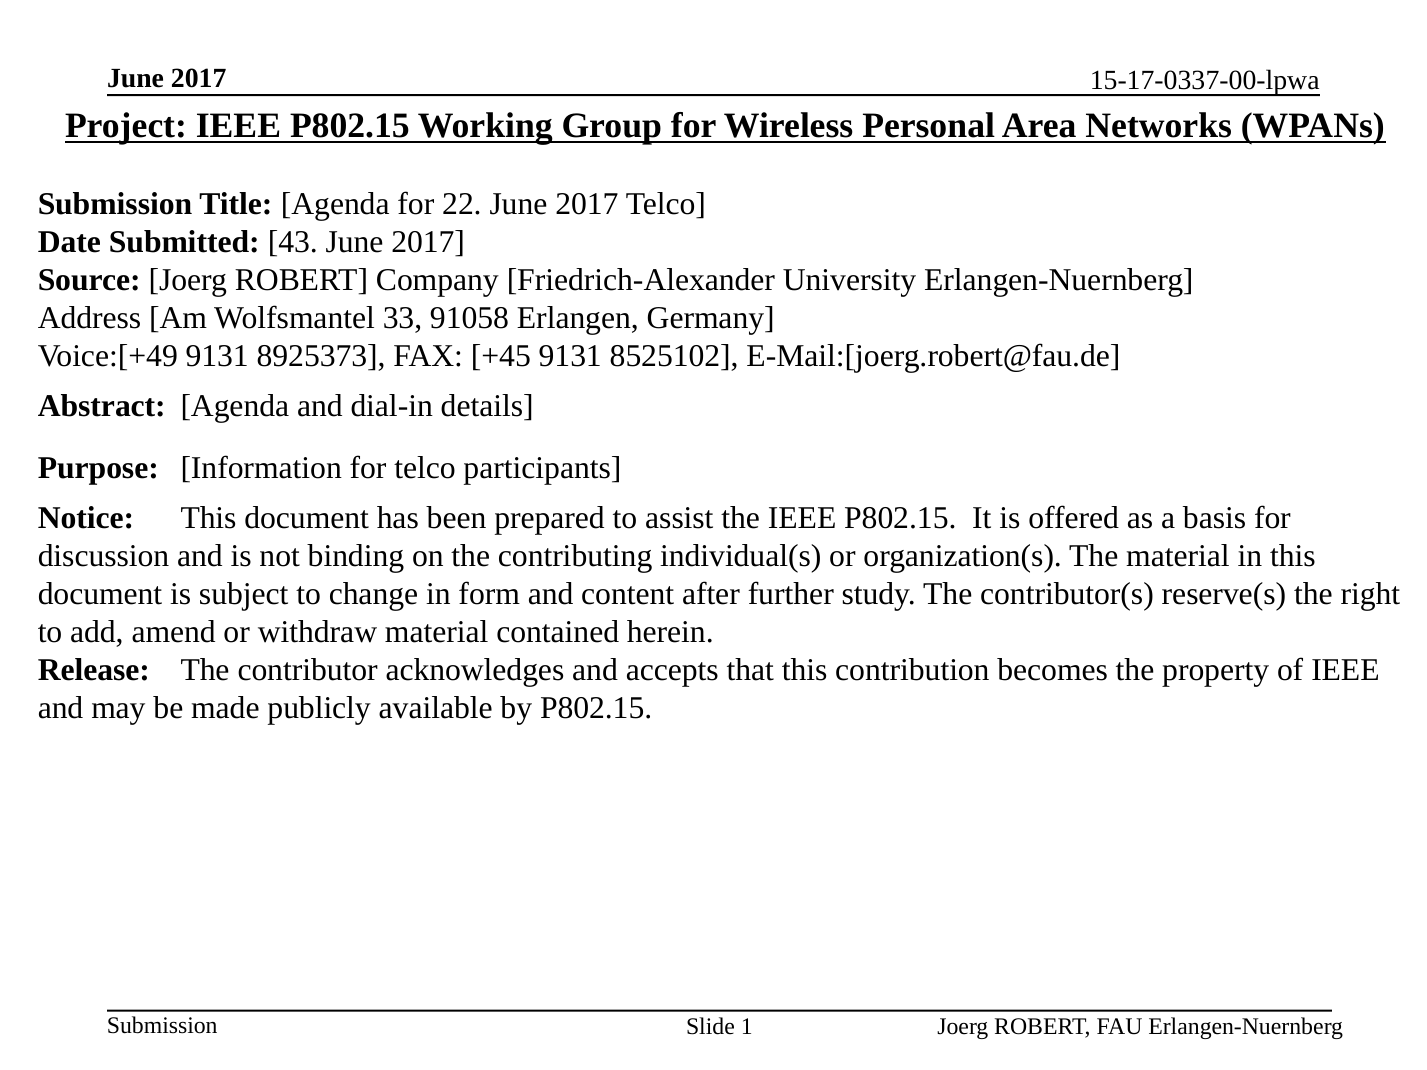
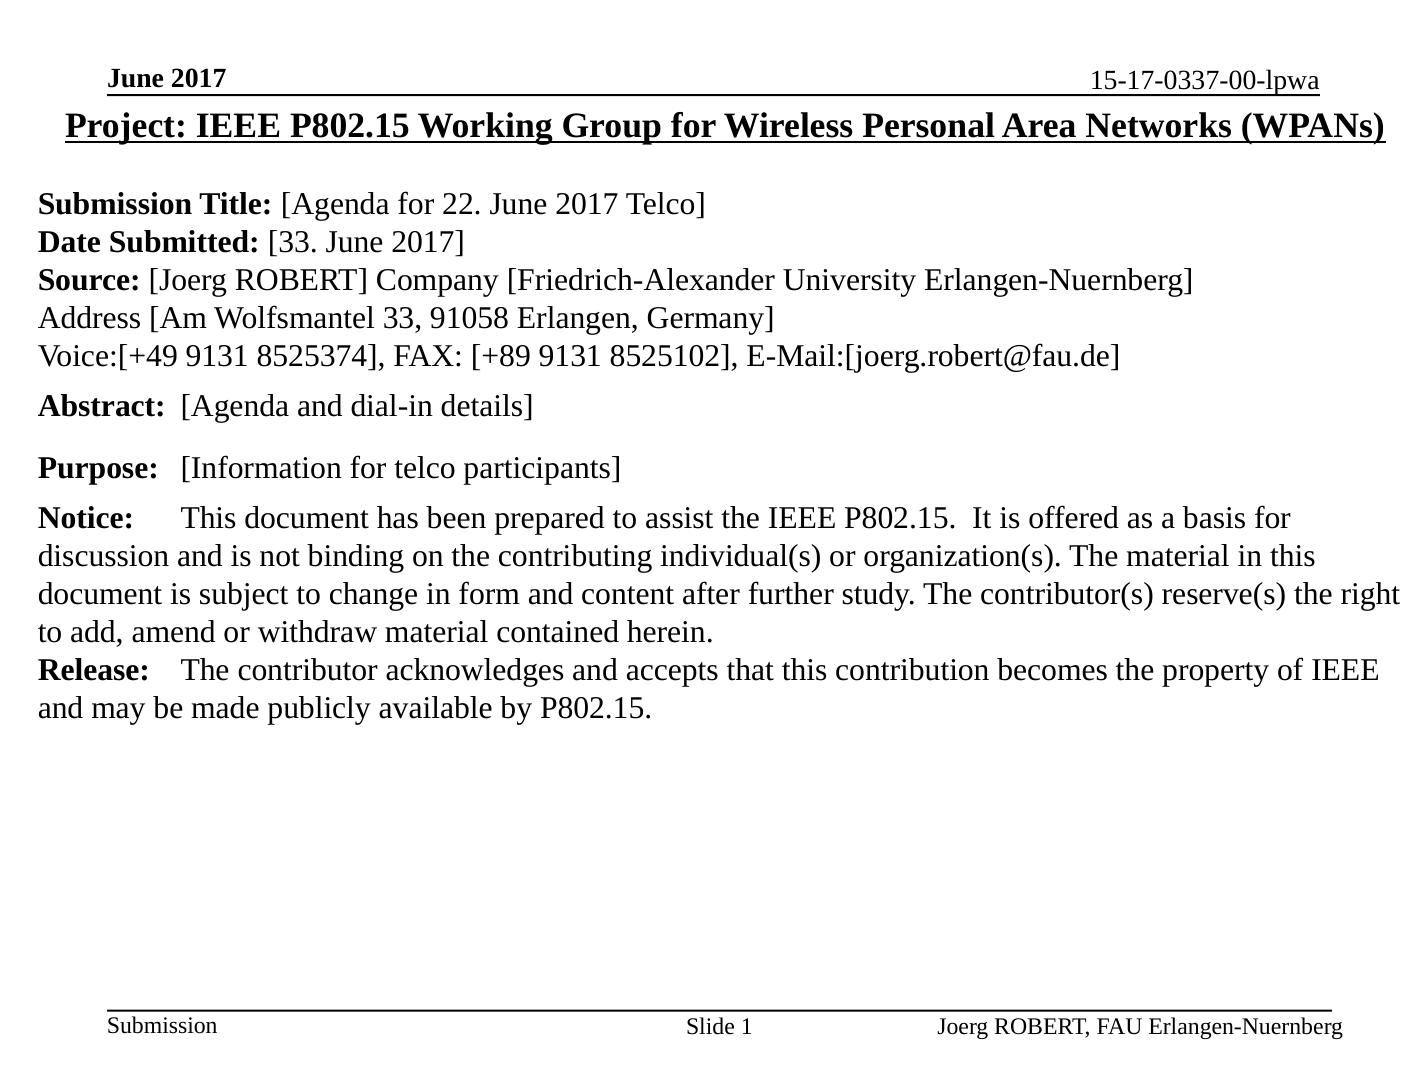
Submitted 43: 43 -> 33
8925373: 8925373 -> 8525374
+45: +45 -> +89
